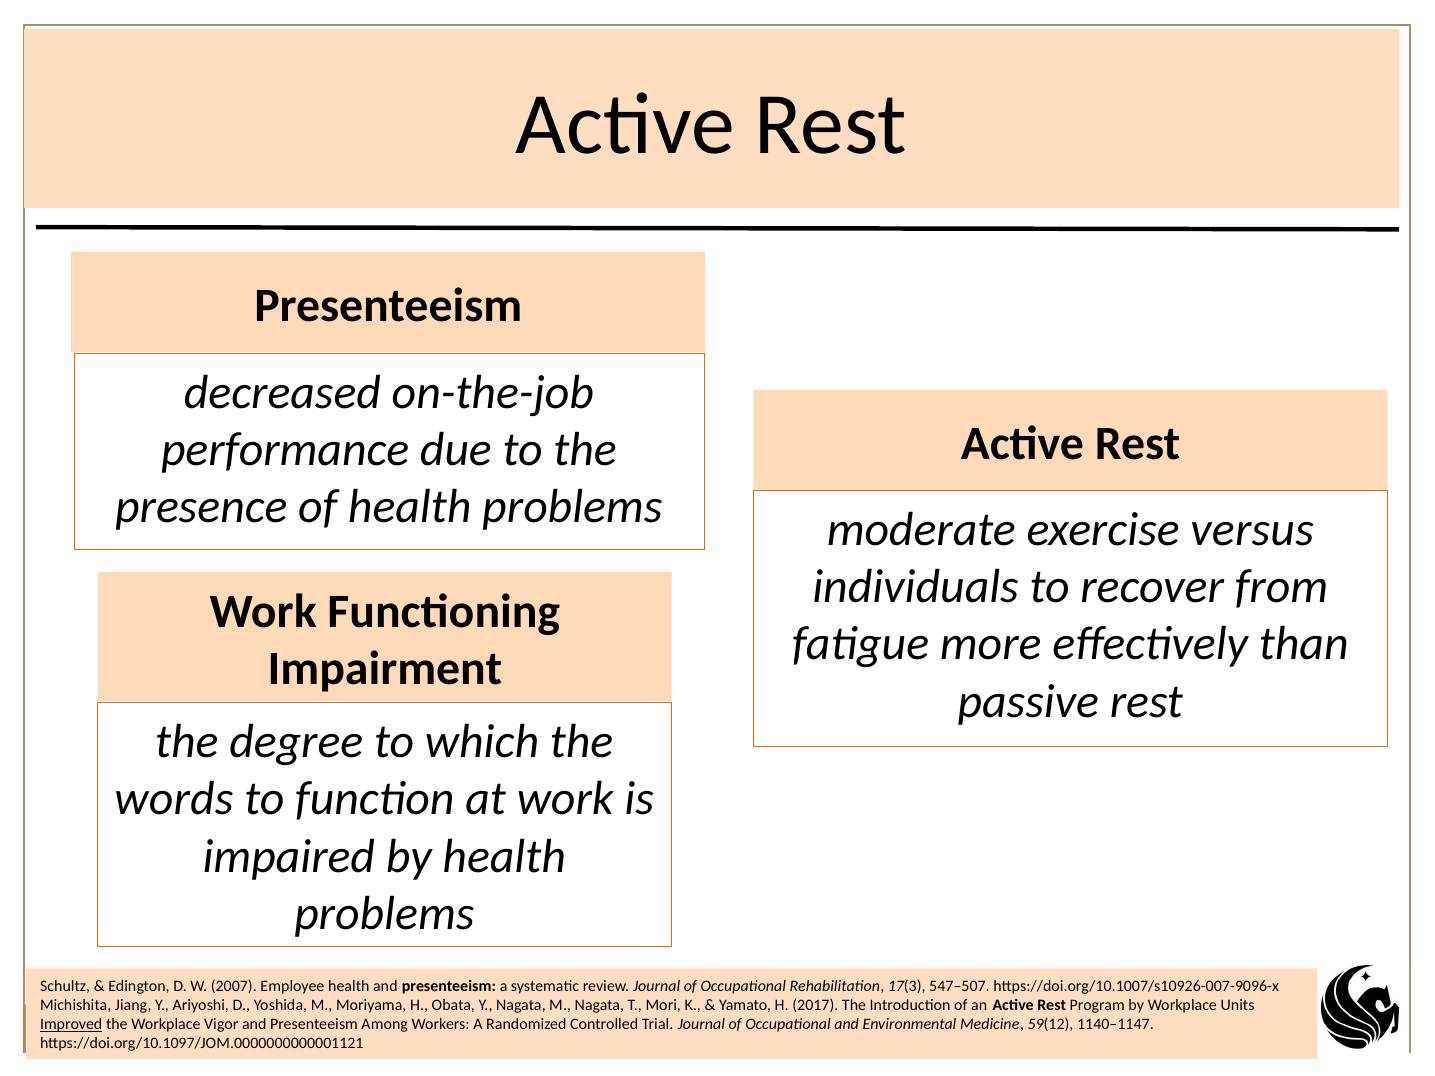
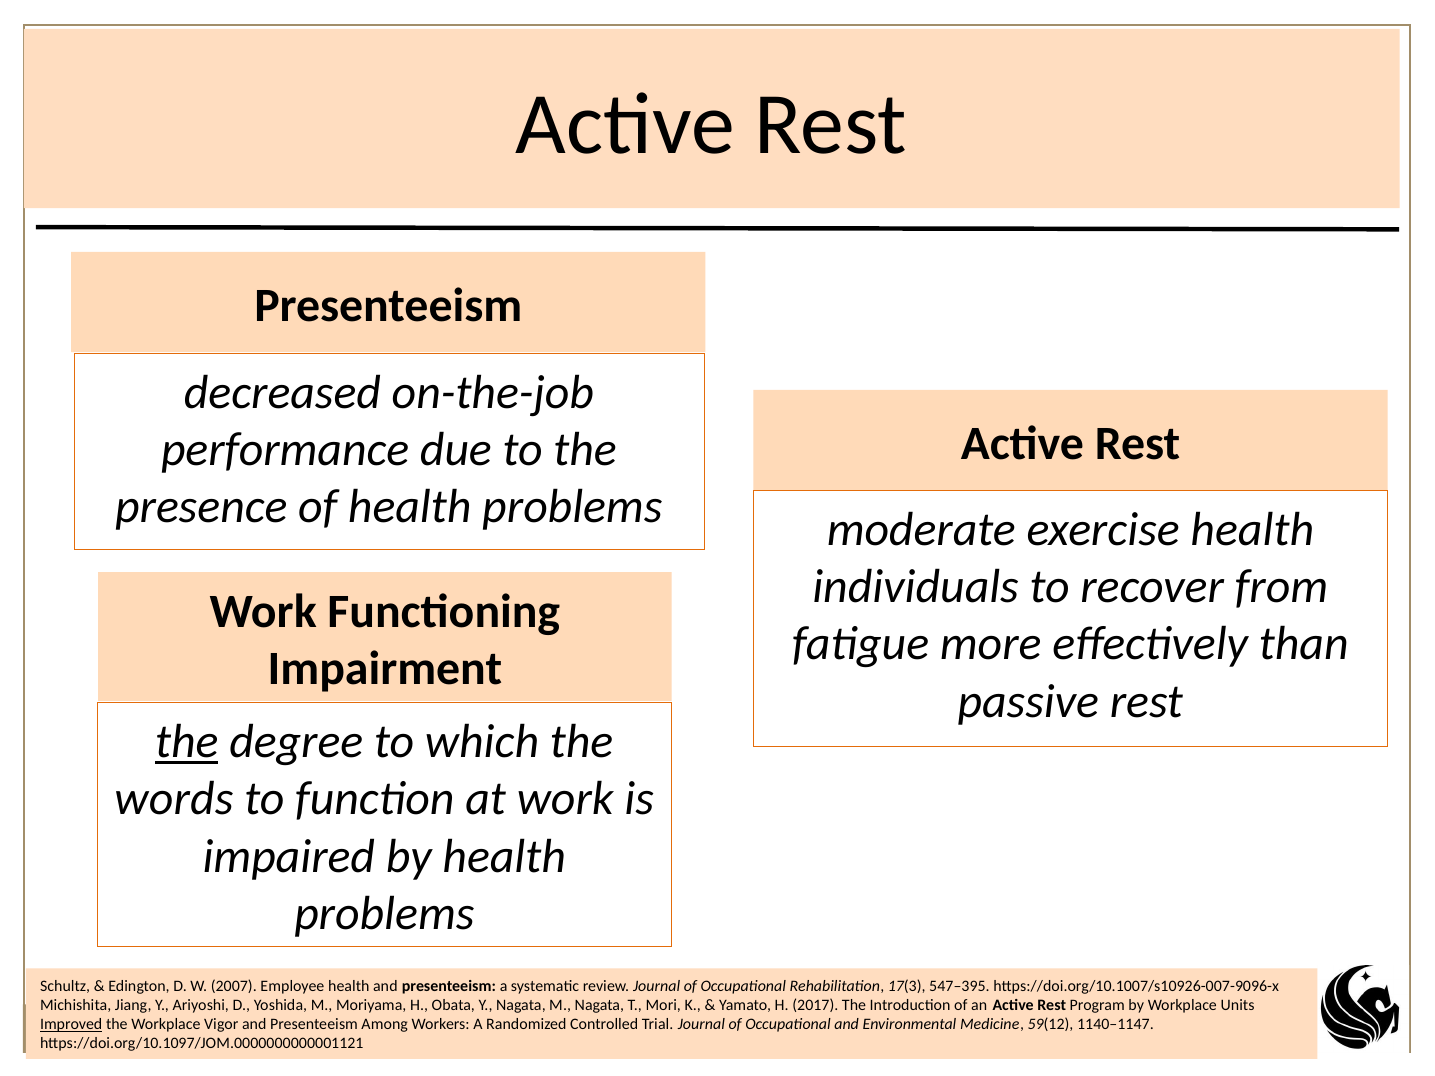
exercise versus: versus -> health
the at (187, 742) underline: none -> present
547–507: 547–507 -> 547–395
